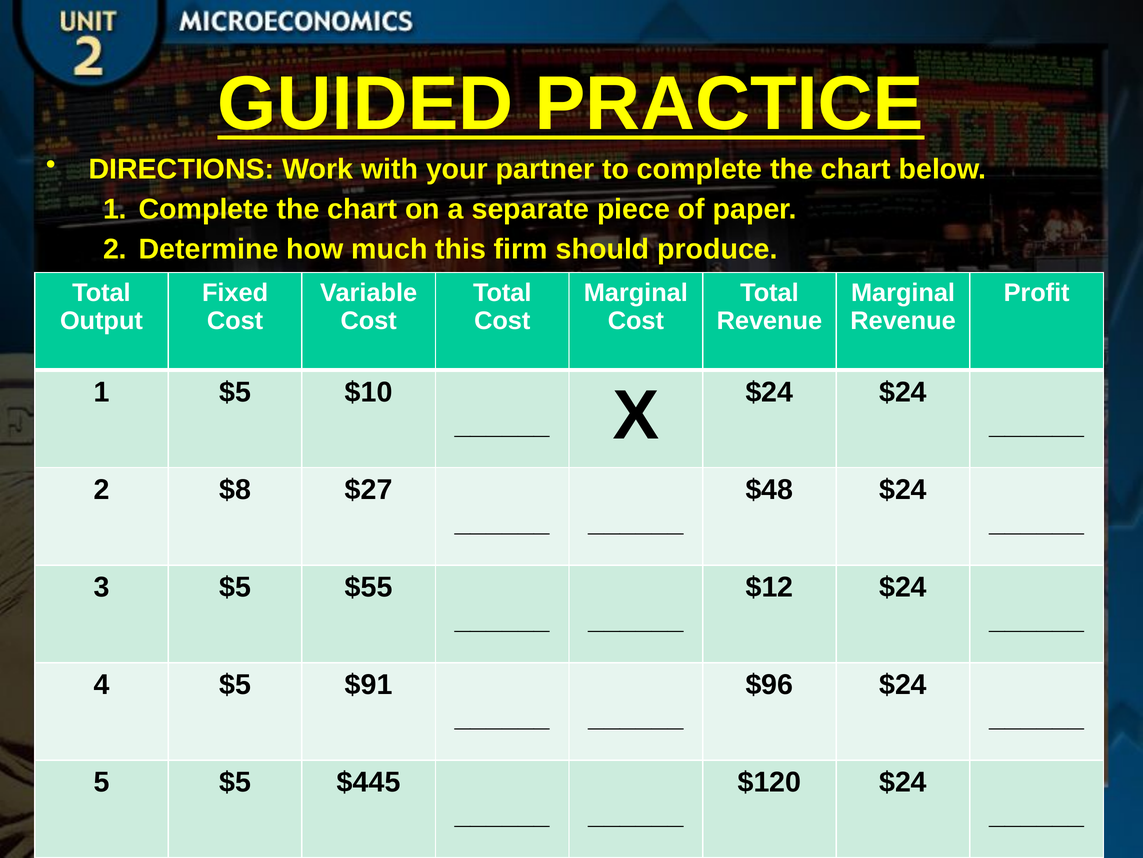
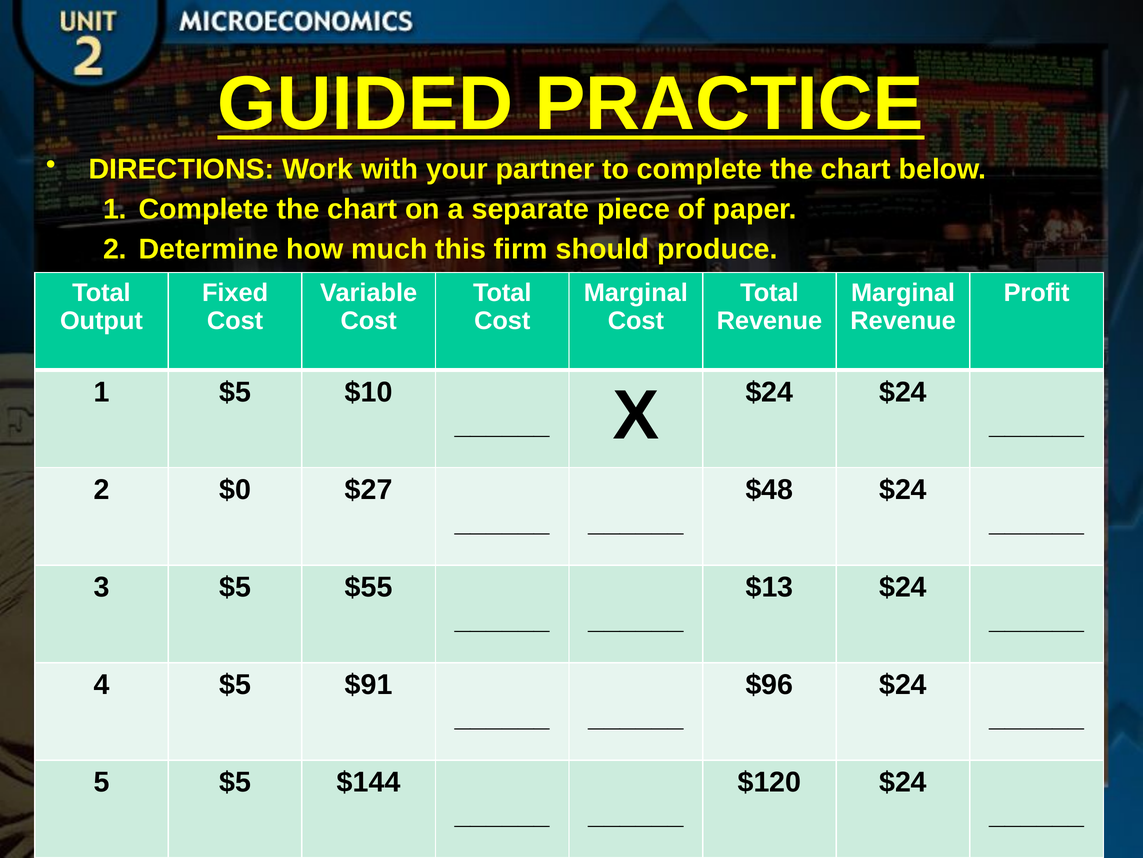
$8: $8 -> $0
$12: $12 -> $13
$445: $445 -> $144
